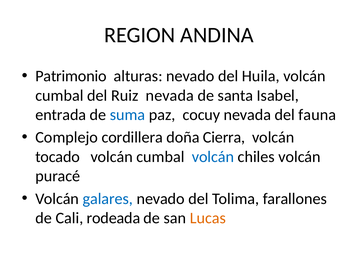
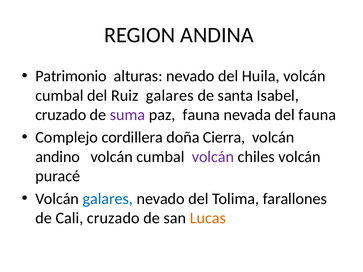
Ruiz nevada: nevada -> galares
entrada at (61, 115): entrada -> cruzado
suma colour: blue -> purple
paz cocuy: cocuy -> fauna
tocado: tocado -> andino
volcán at (213, 157) colour: blue -> purple
Cali rodeada: rodeada -> cruzado
